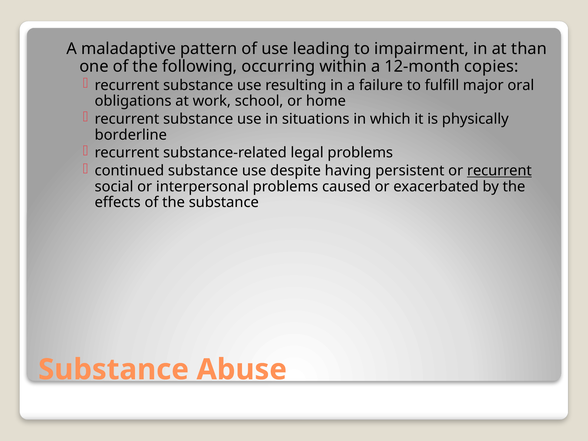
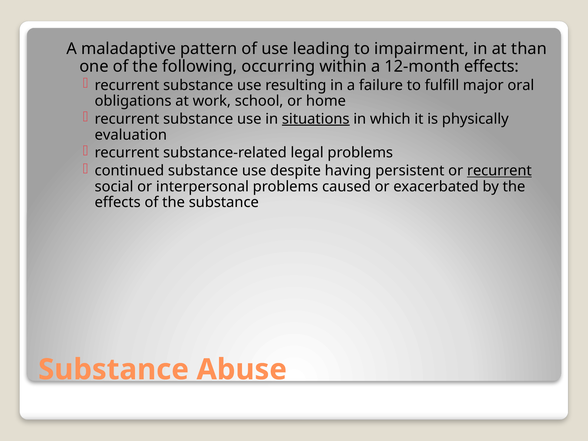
12-month copies: copies -> effects
situations underline: none -> present
borderline: borderline -> evaluation
